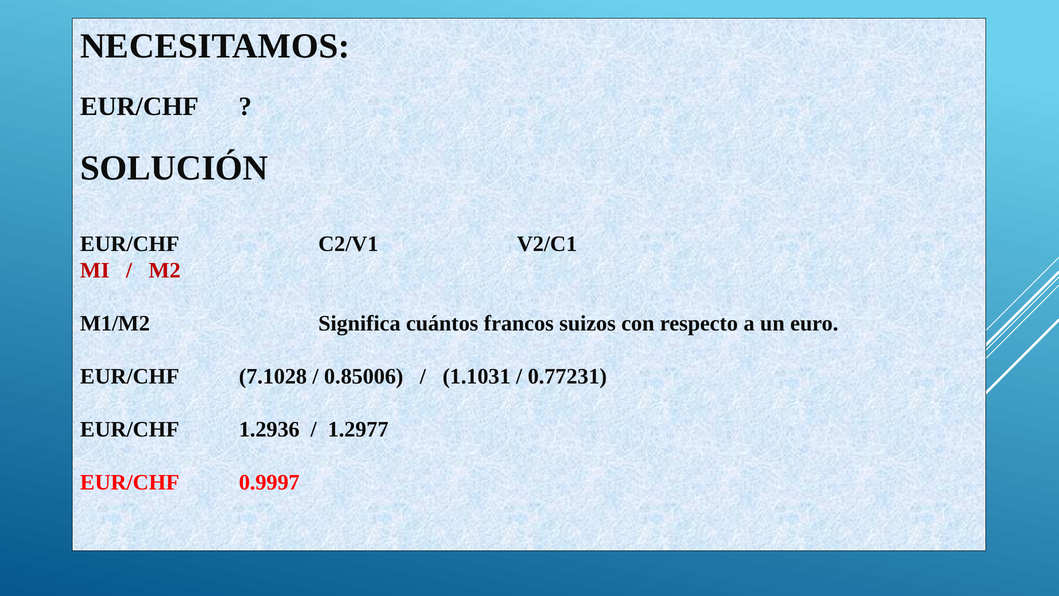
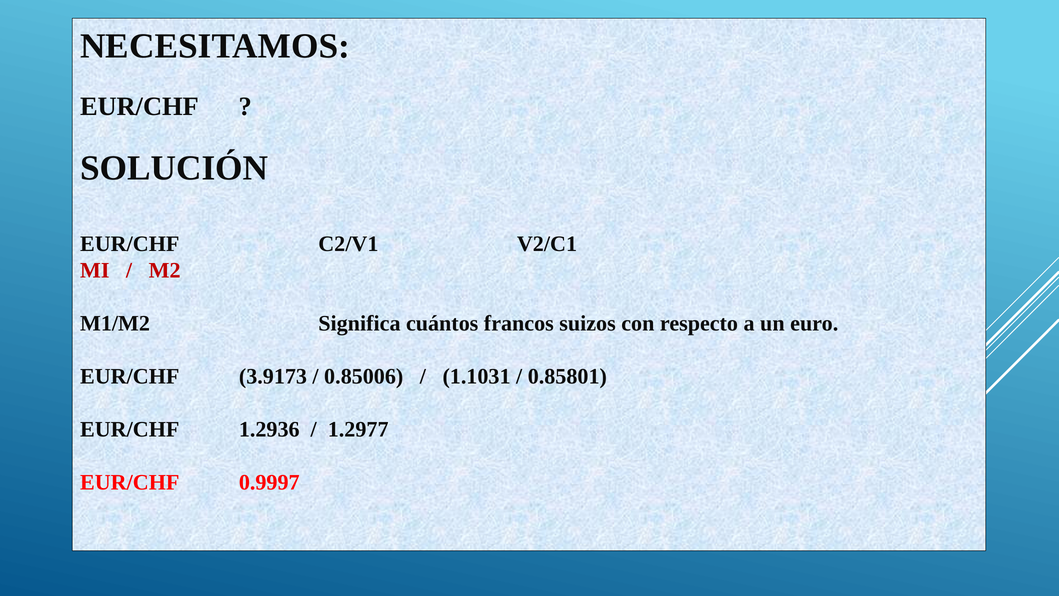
7.1028: 7.1028 -> 3.9173
0.77231: 0.77231 -> 0.85801
